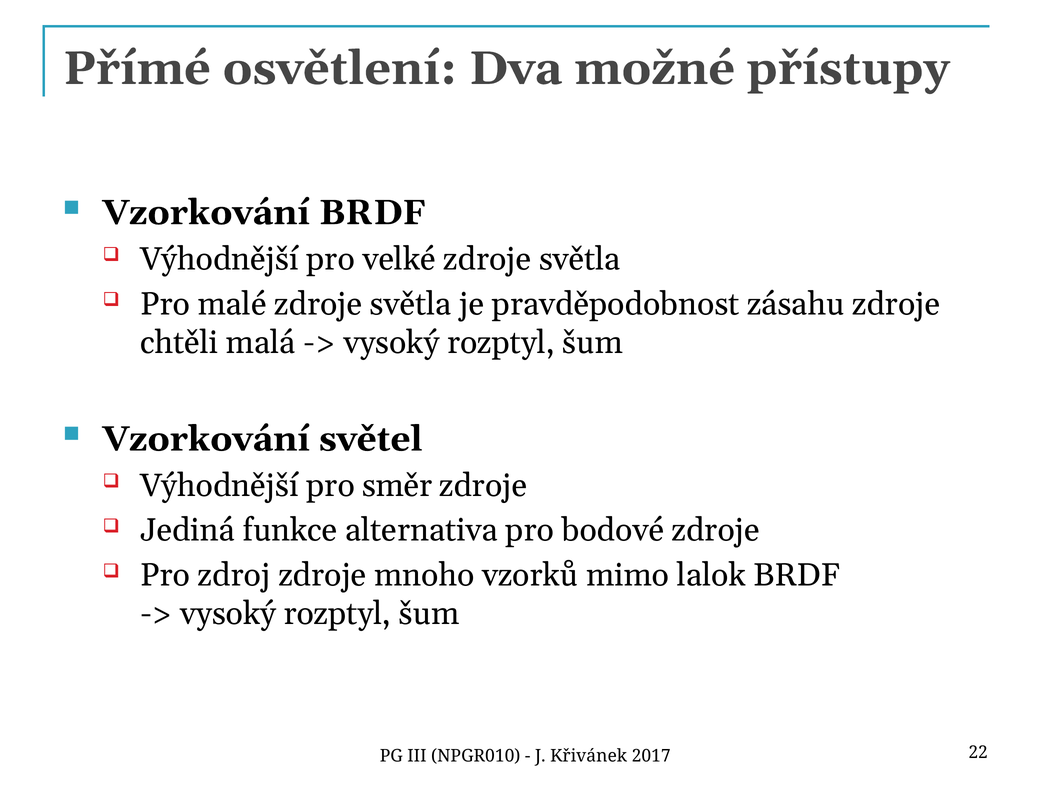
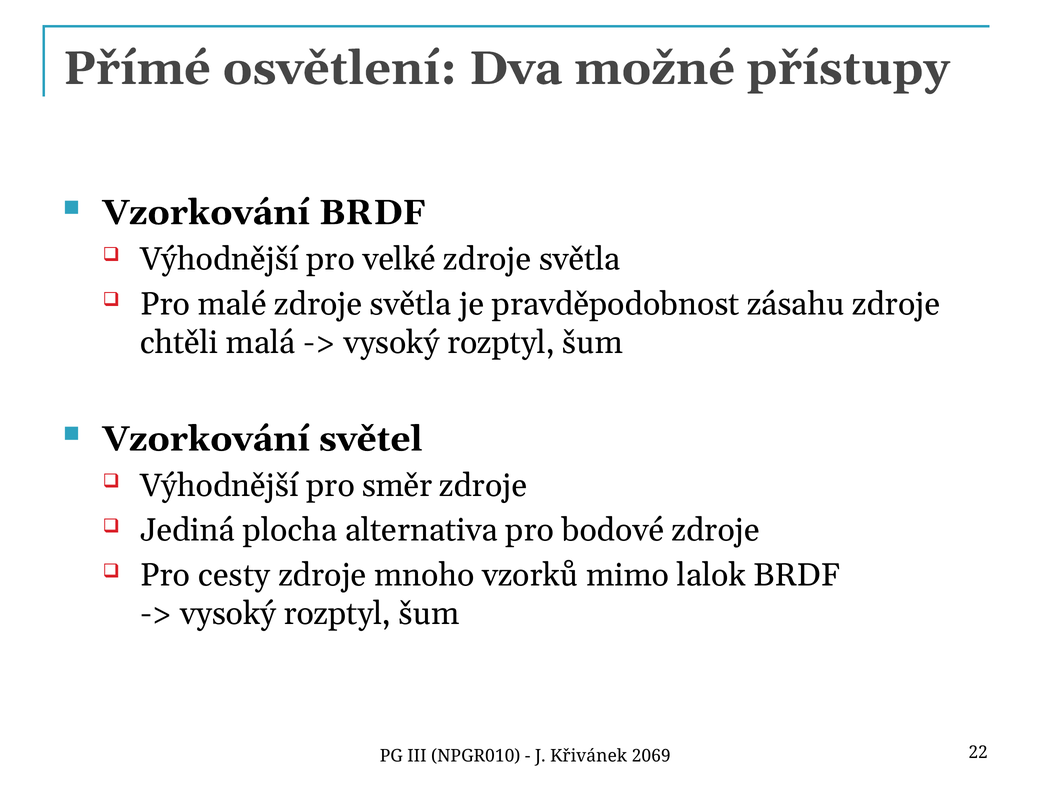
funkce: funkce -> plocha
zdroj: zdroj -> cesty
2017: 2017 -> 2069
